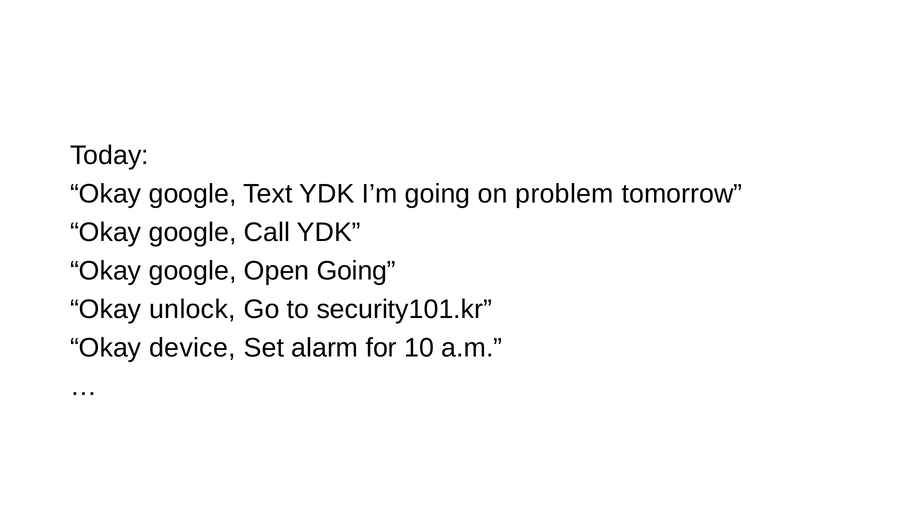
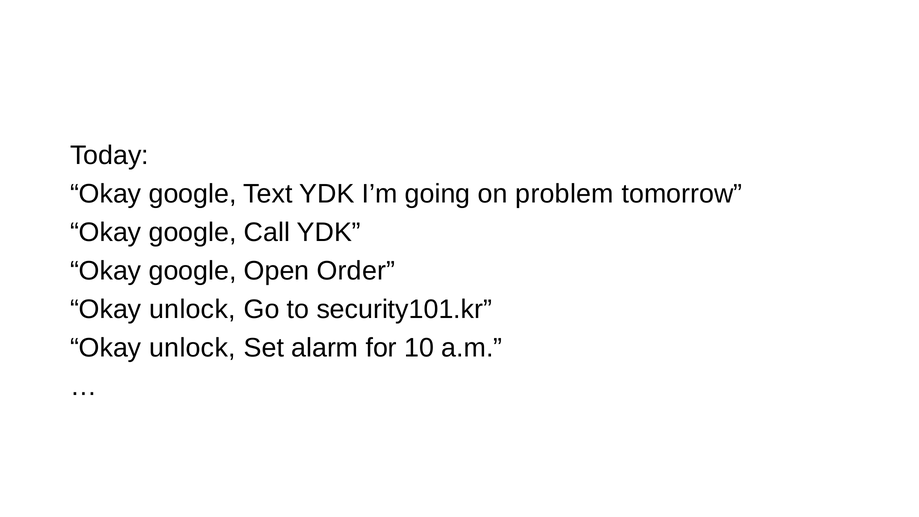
Open Going: Going -> Order
device at (192, 348): device -> unlock
